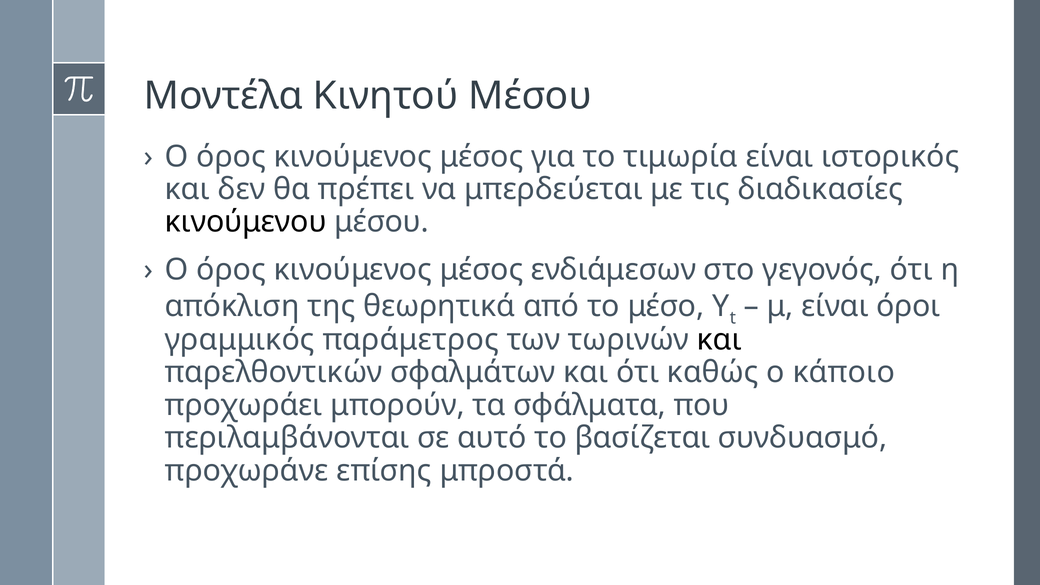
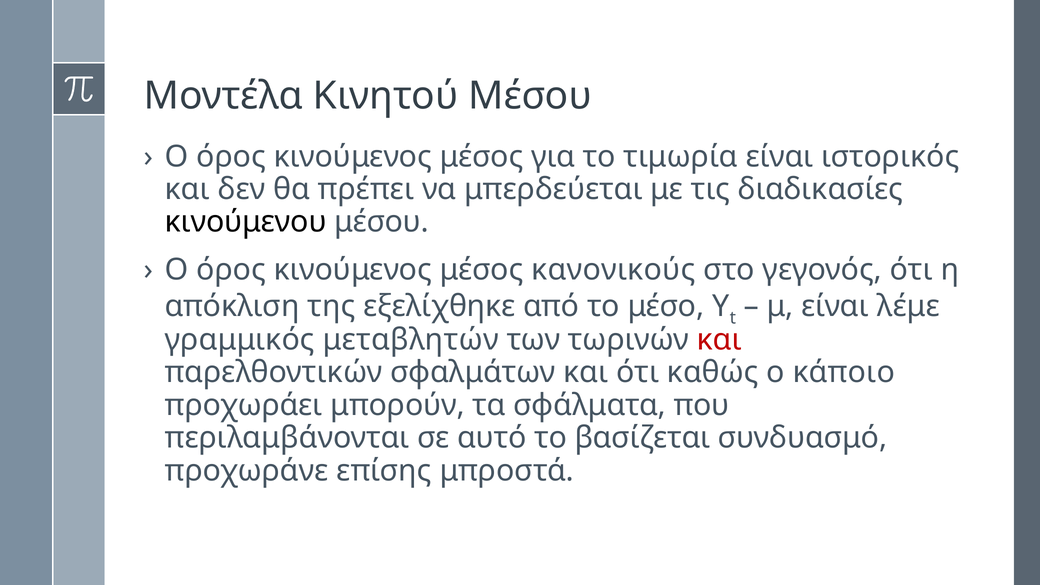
ενδιάμεσων: ενδιάμεσων -> κανονικούς
θεωρητικά: θεωρητικά -> εξελίχθηκε
όροι: όροι -> λέμε
παράμετρος: παράμετρος -> μεταβλητών
και at (719, 340) colour: black -> red
